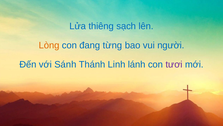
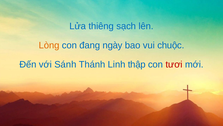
từng: từng -> ngày
người: người -> chuộc
lánh: lánh -> thập
tươi colour: purple -> red
